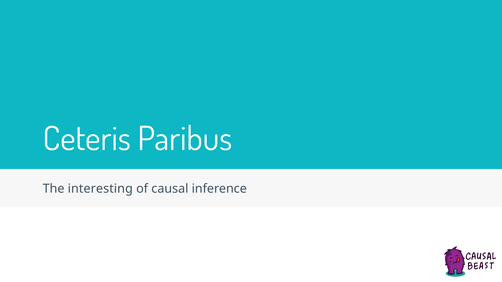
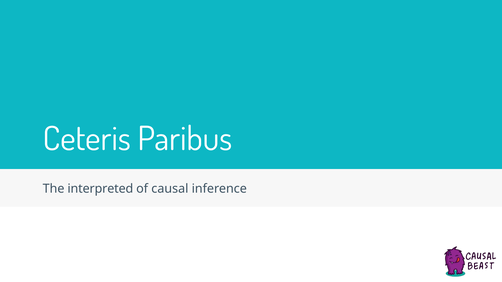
interesting: interesting -> interpreted
